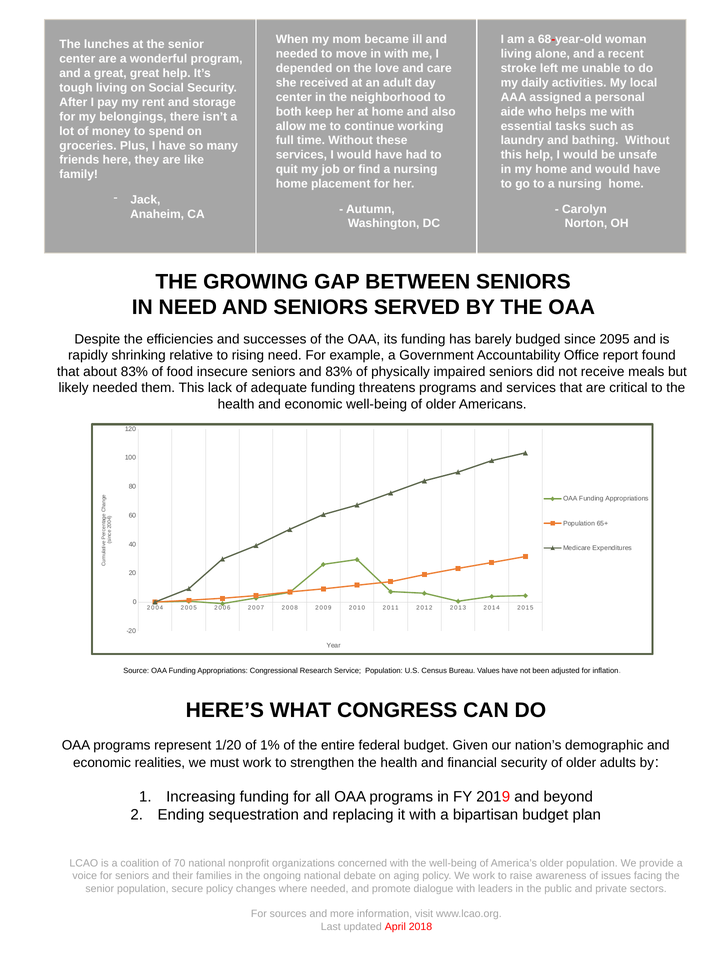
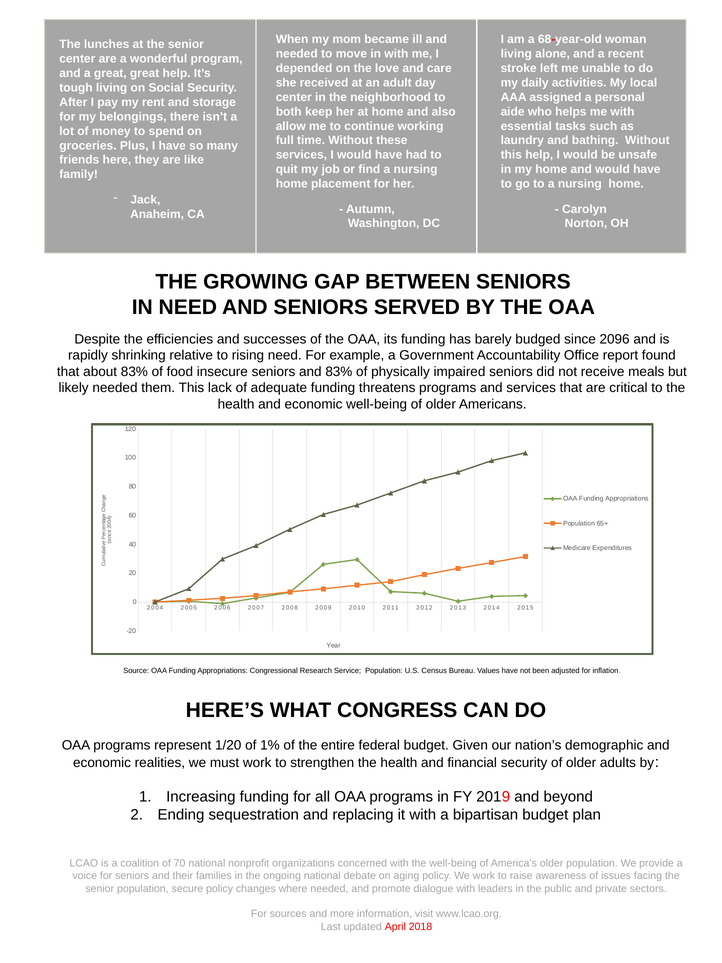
2095: 2095 -> 2096
